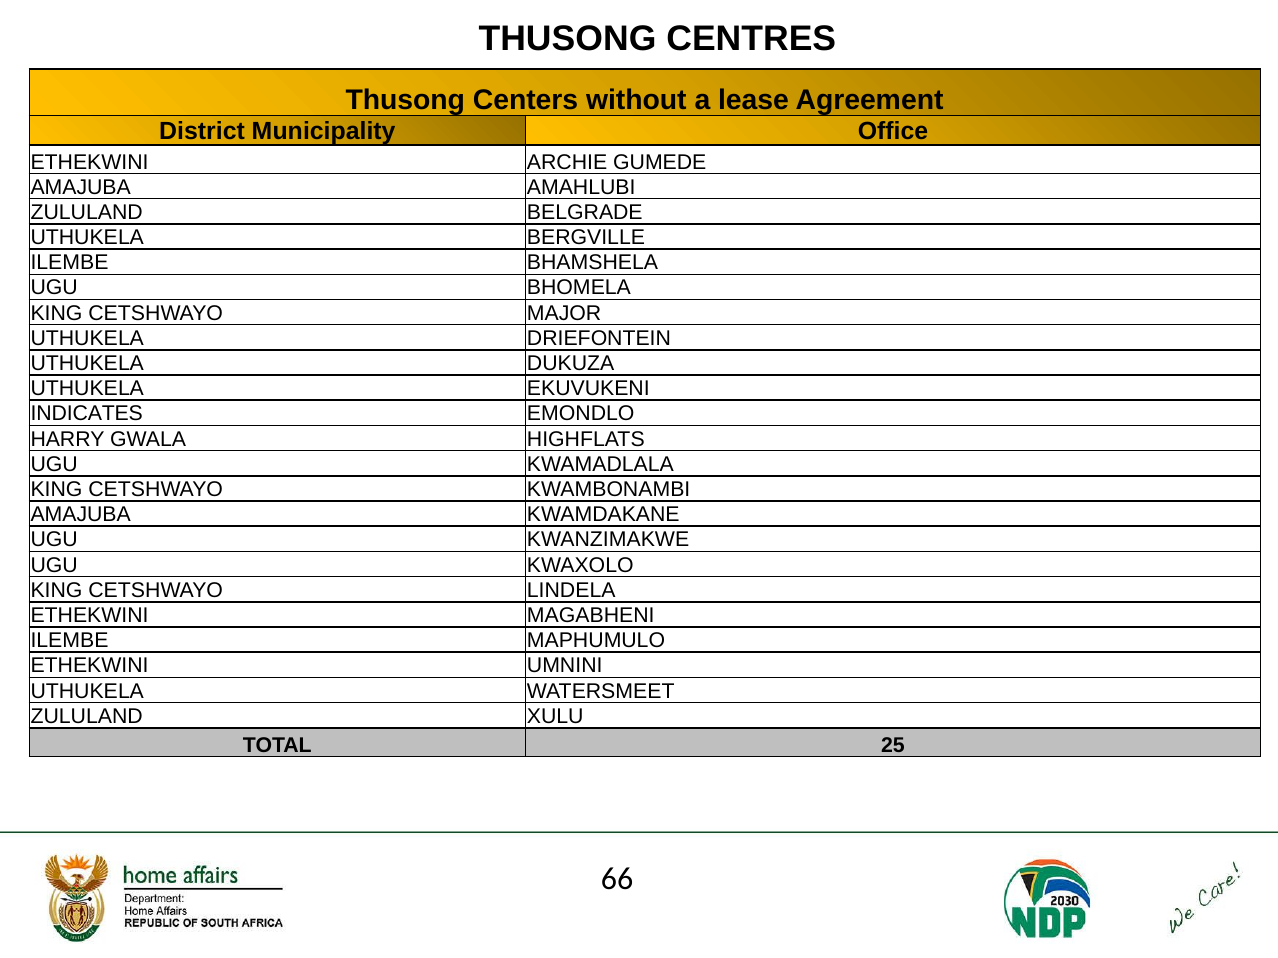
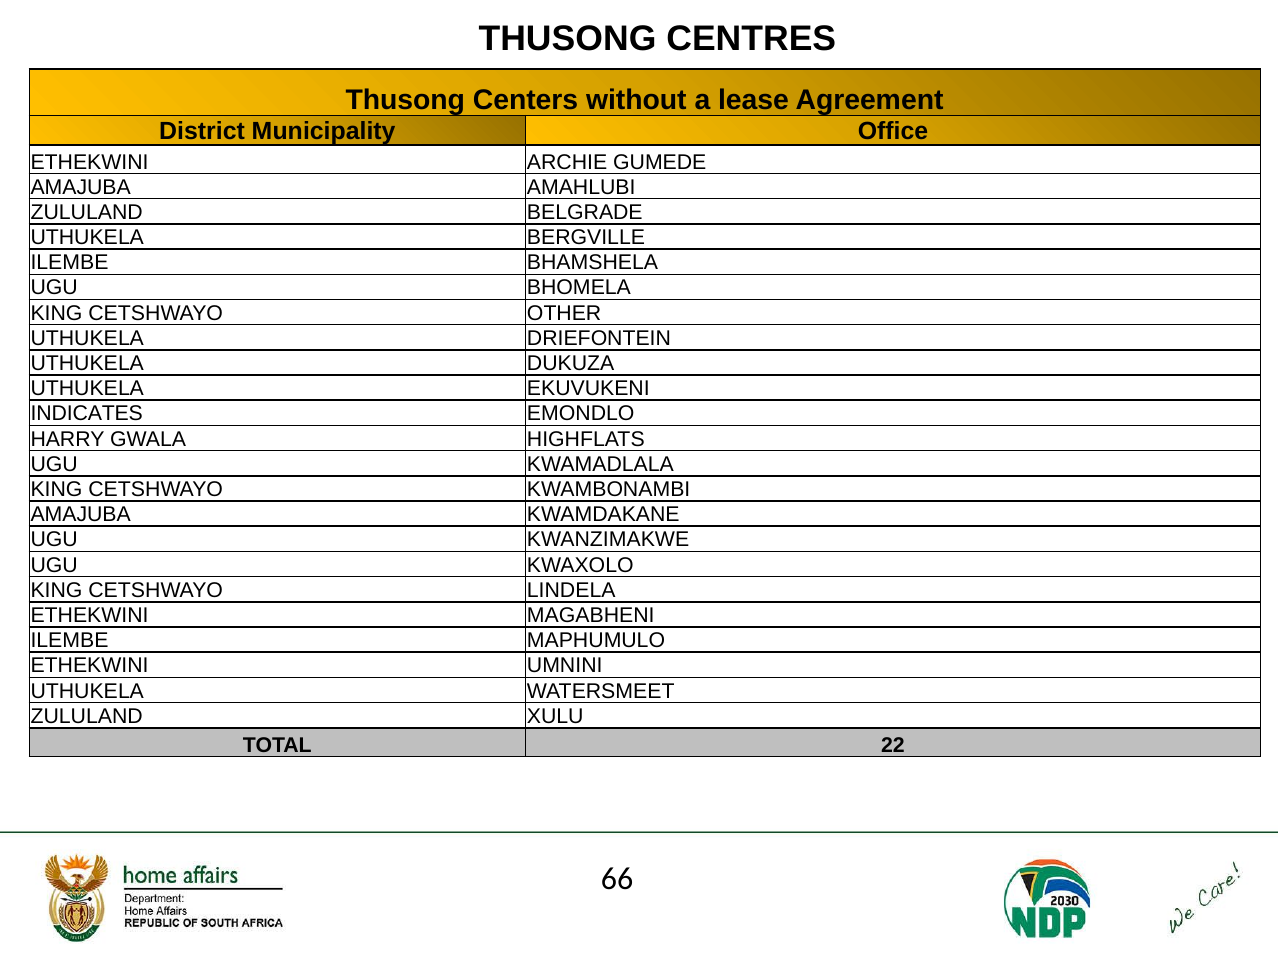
MAJOR: MAJOR -> OTHER
25: 25 -> 22
